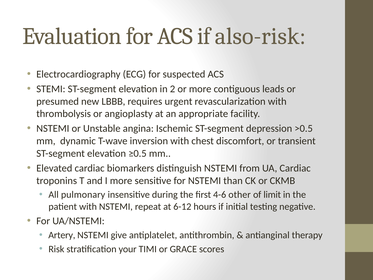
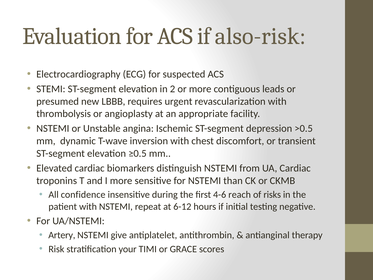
pulmonary: pulmonary -> confidence
other: other -> reach
limit: limit -> risks
